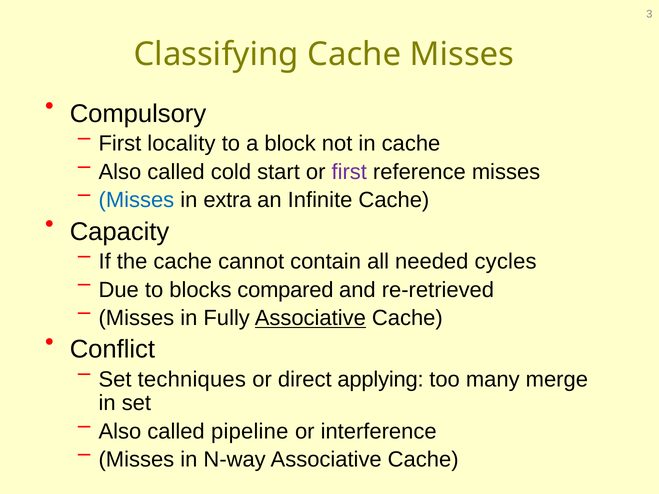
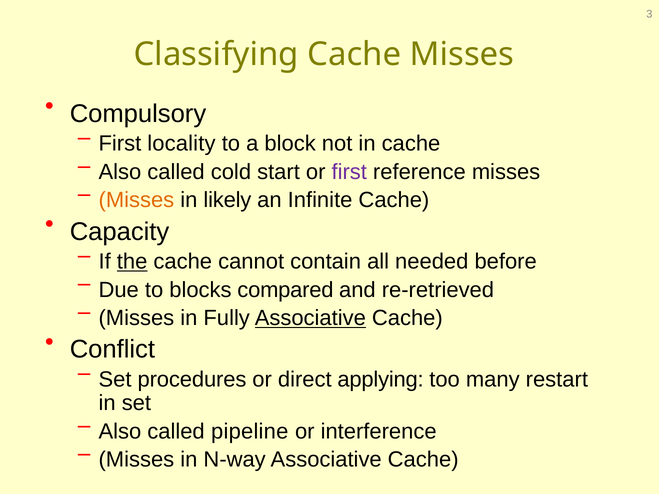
Misses at (136, 200) colour: blue -> orange
extra: extra -> likely
the underline: none -> present
cycles: cycles -> before
techniques: techniques -> procedures
merge: merge -> restart
